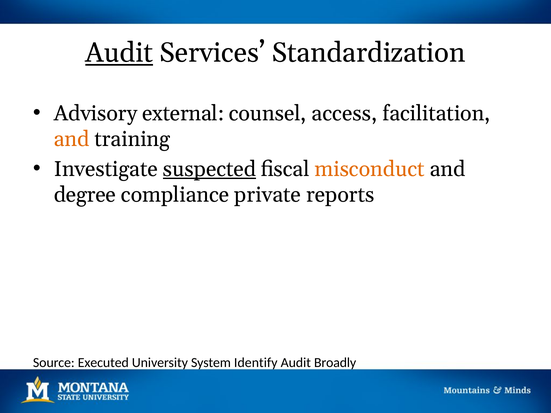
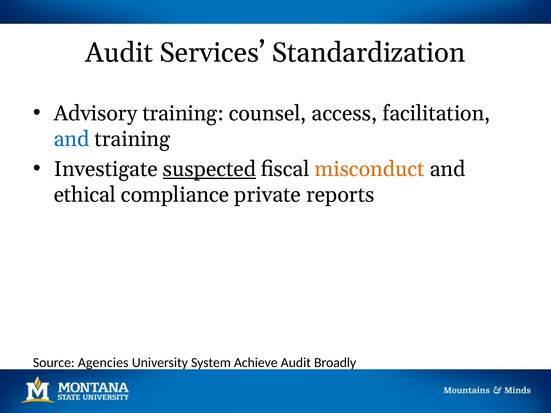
Audit at (119, 53) underline: present -> none
Advisory external: external -> training
and at (72, 139) colour: orange -> blue
degree: degree -> ethical
Executed: Executed -> Agencies
Identify: Identify -> Achieve
